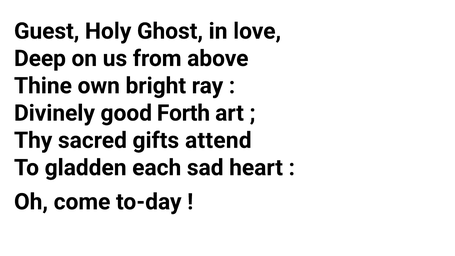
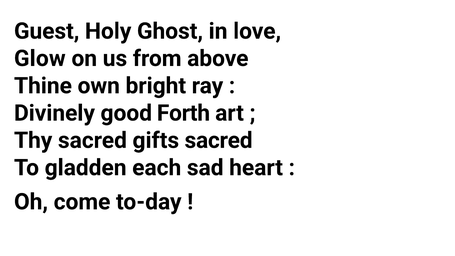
Deep: Deep -> Glow
gifts attend: attend -> sacred
